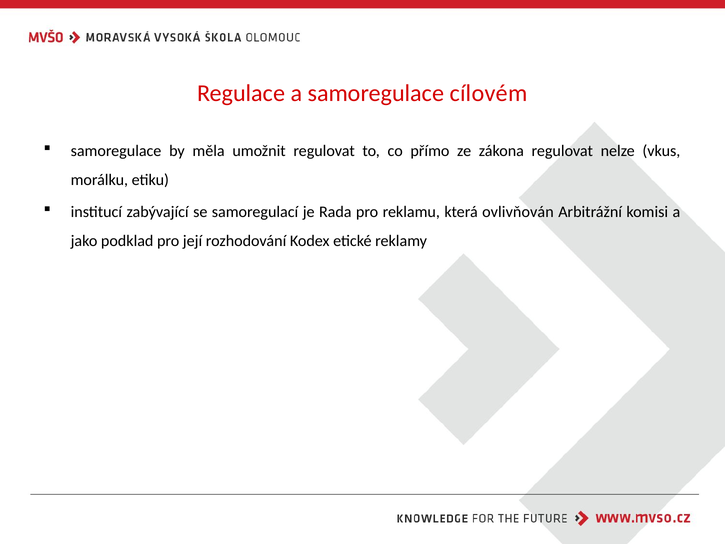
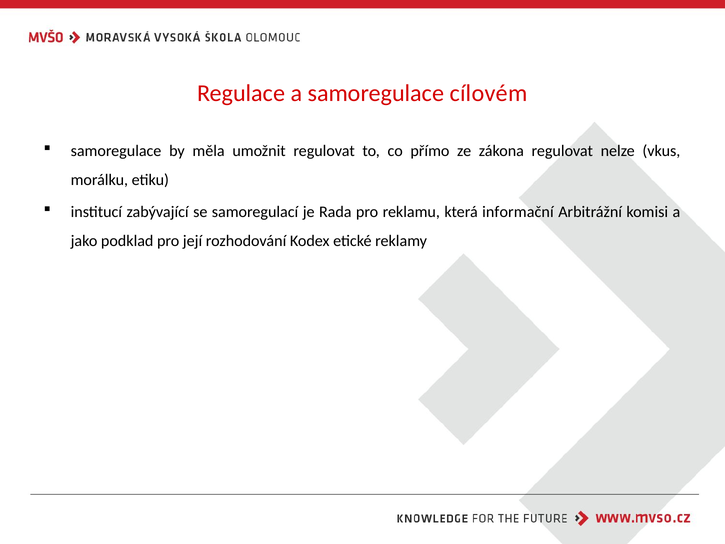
ovlivňován: ovlivňován -> informační
